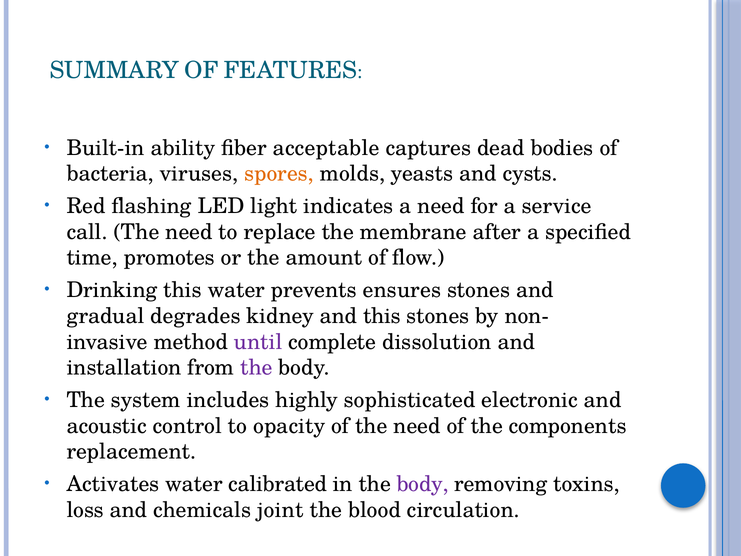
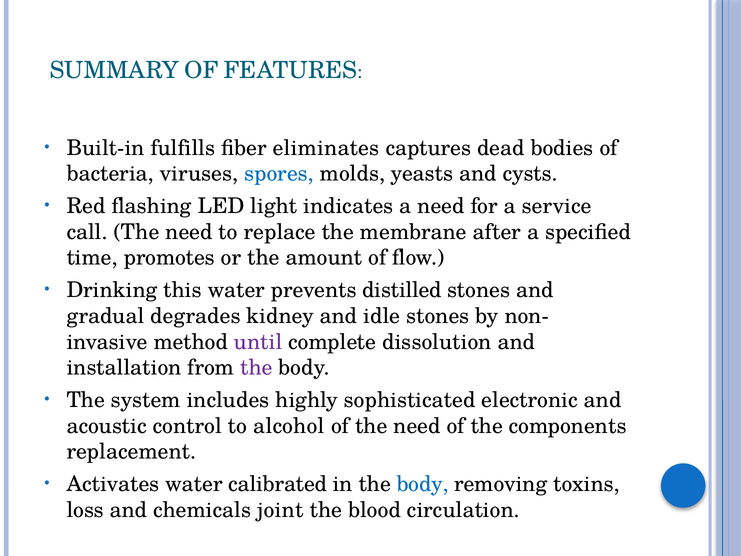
ability: ability -> fulfills
acceptable: acceptable -> eliminates
spores colour: orange -> blue
ensures: ensures -> distilled
and this: this -> idle
opacity: opacity -> alcohol
body at (423, 484) colour: purple -> blue
